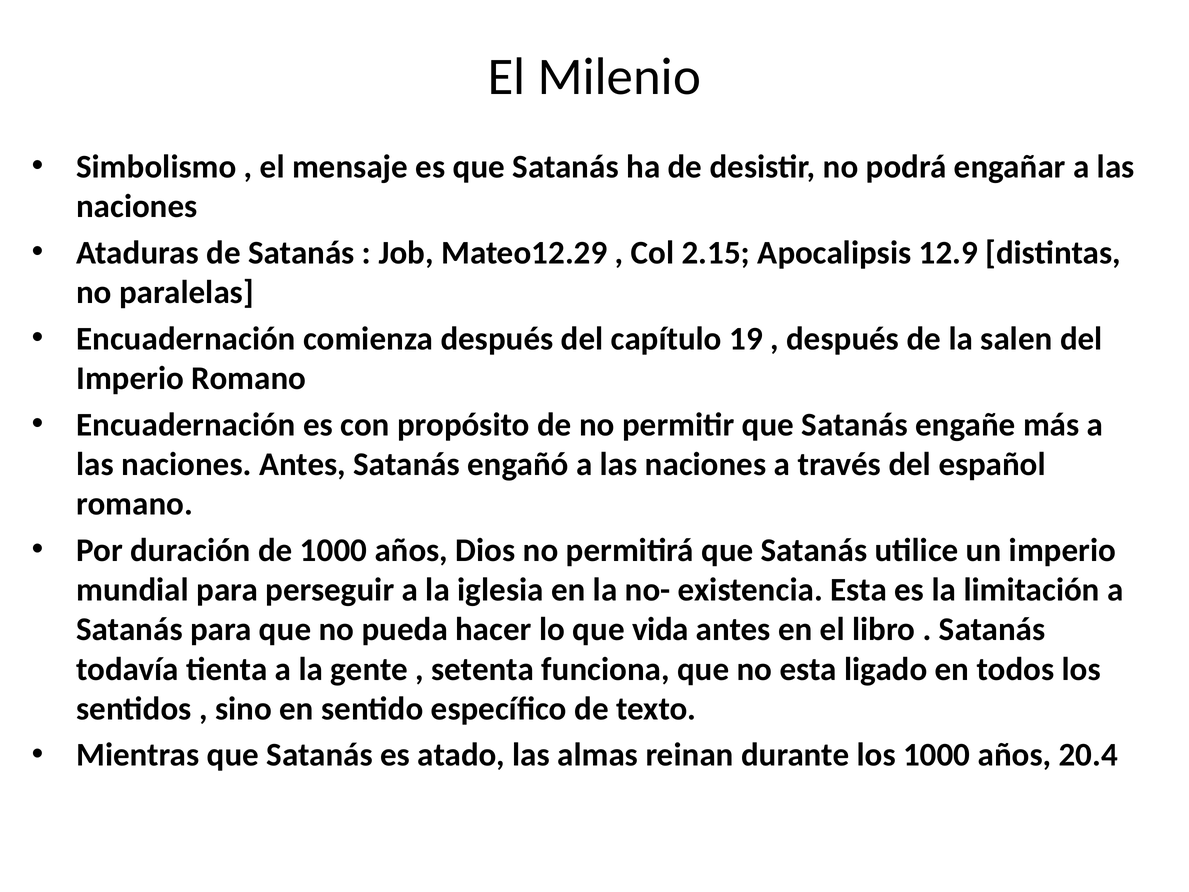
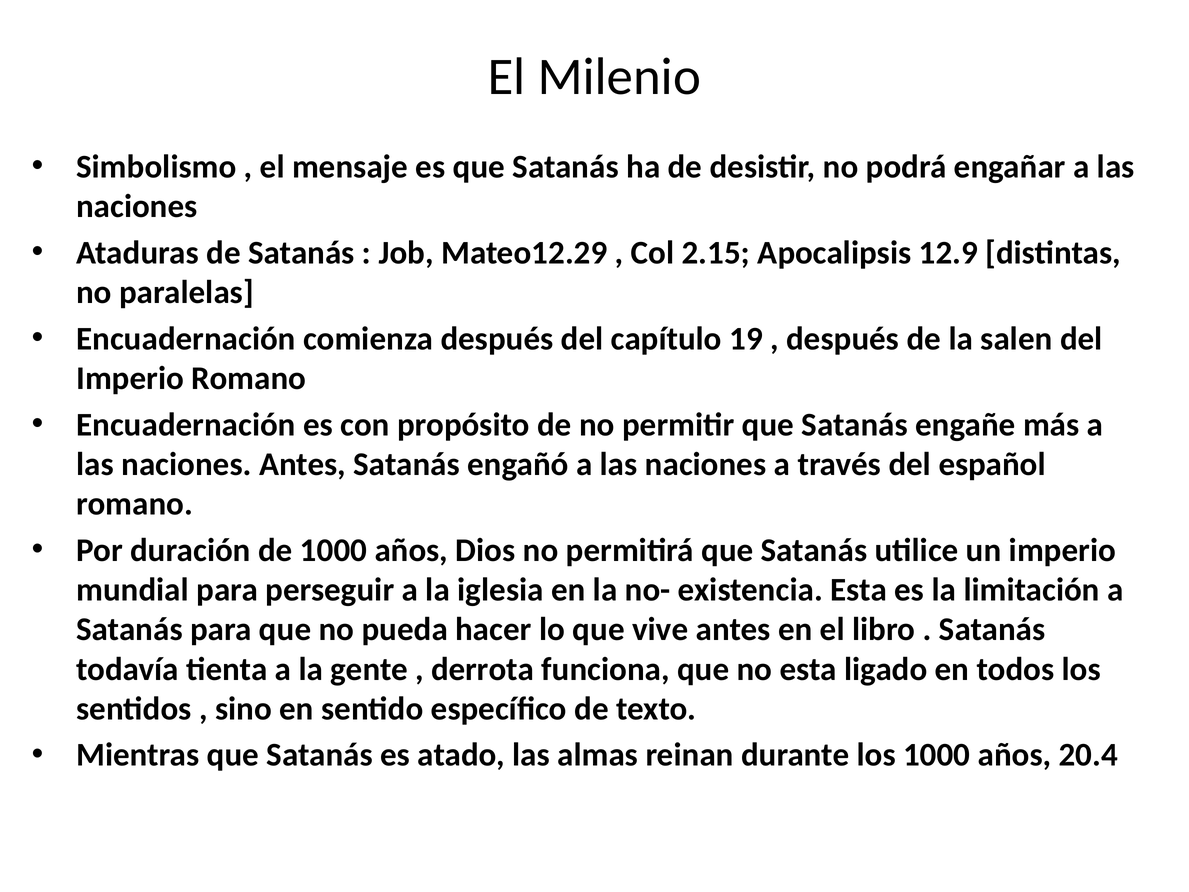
vida: vida -> vive
setenta: setenta -> derrota
